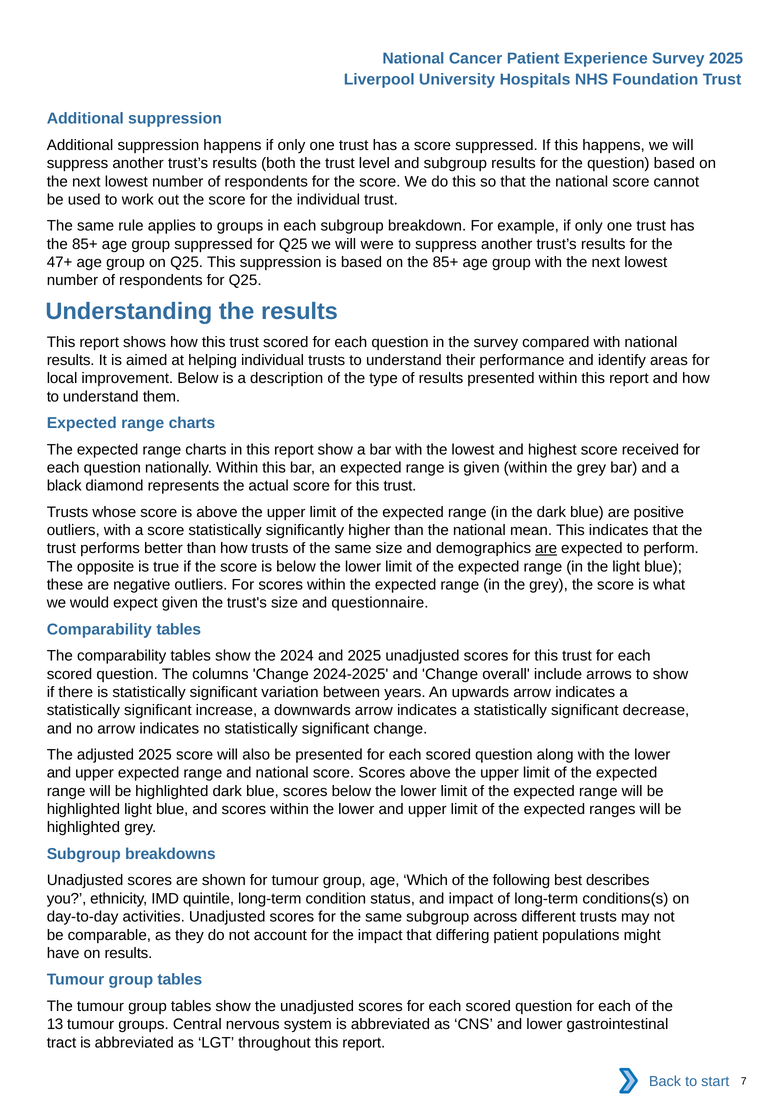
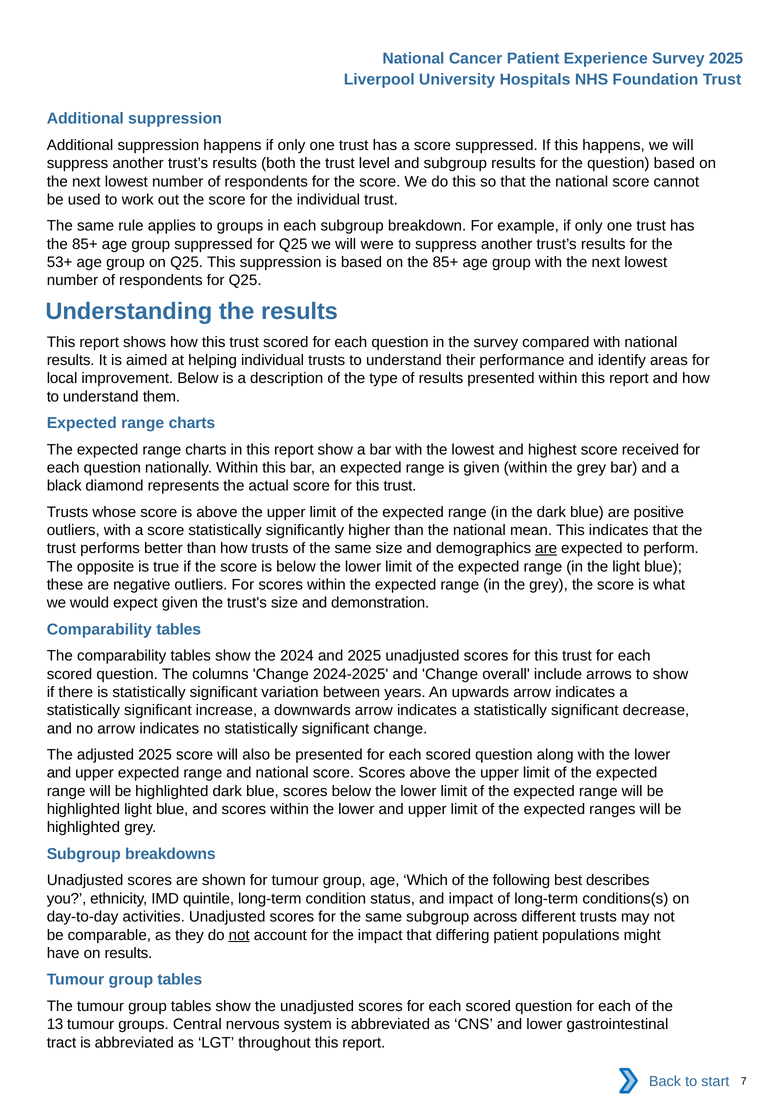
47+: 47+ -> 53+
questionnaire: questionnaire -> demonstration
not at (239, 934) underline: none -> present
